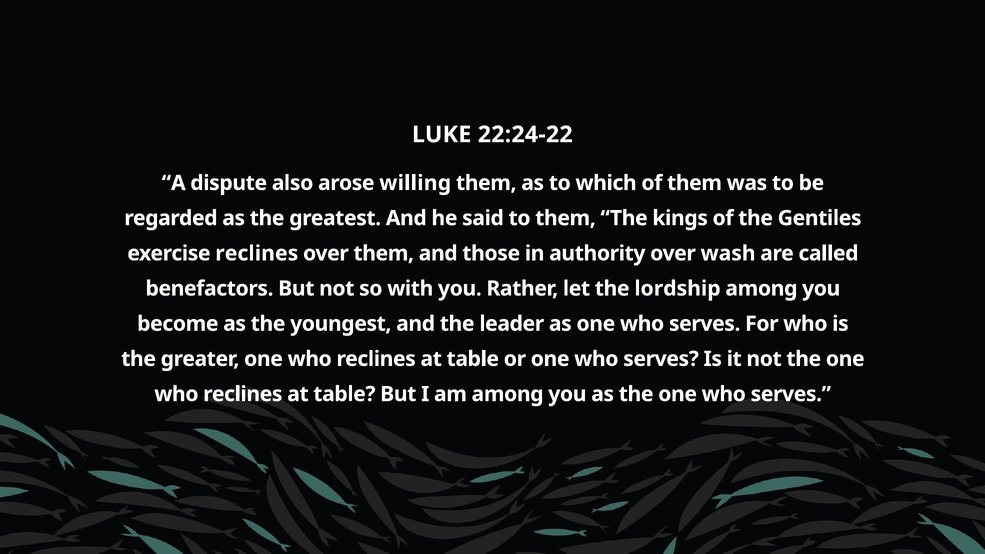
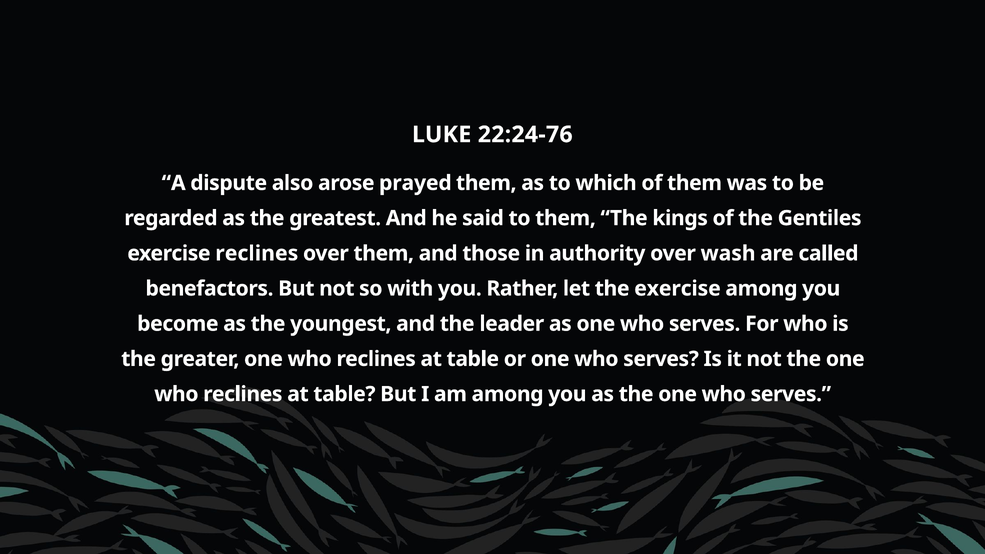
22:24-22: 22:24-22 -> 22:24-76
willing: willing -> prayed
the lordship: lordship -> exercise
